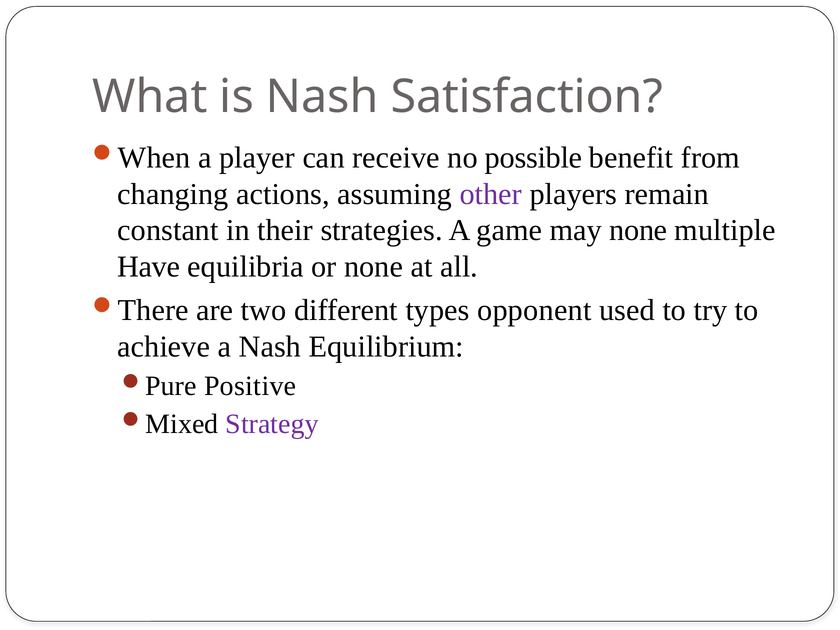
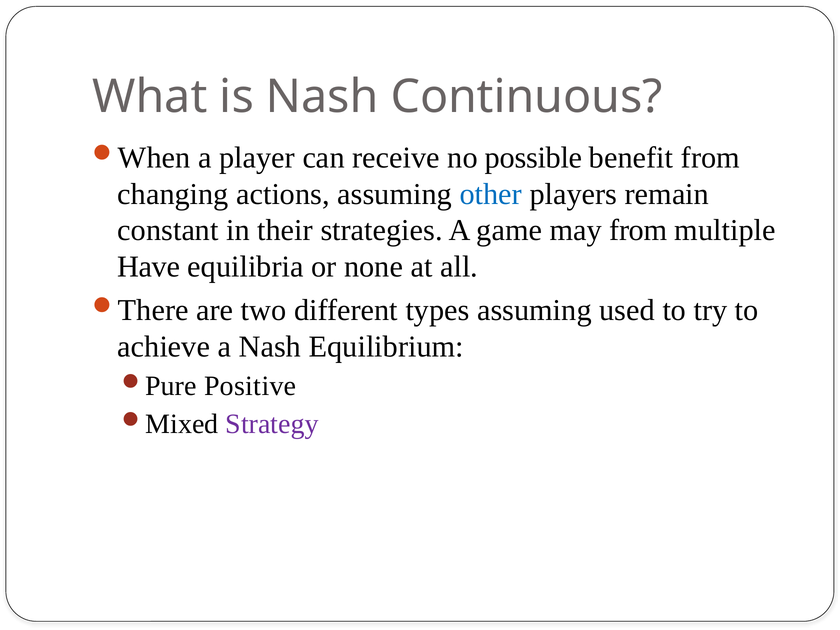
Satisfaction: Satisfaction -> Continuous
other colour: purple -> blue
may none: none -> from
types opponent: opponent -> assuming
